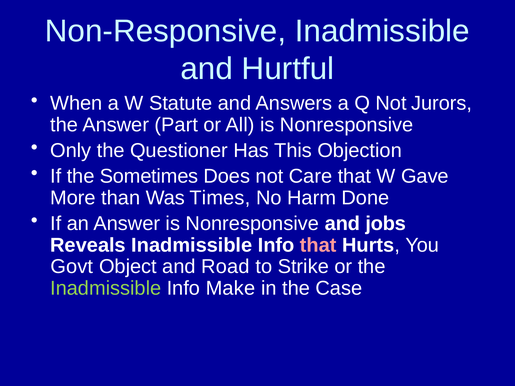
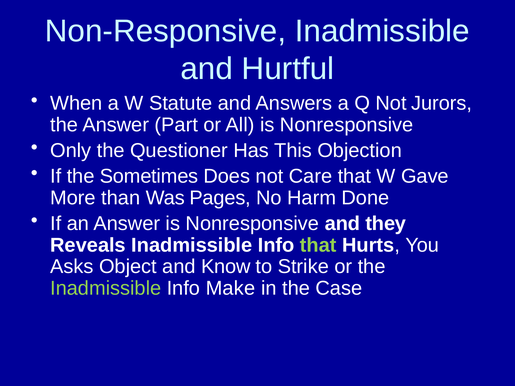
Times: Times -> Pages
jobs: jobs -> they
that at (318, 245) colour: pink -> light green
Govt: Govt -> Asks
Road: Road -> Know
